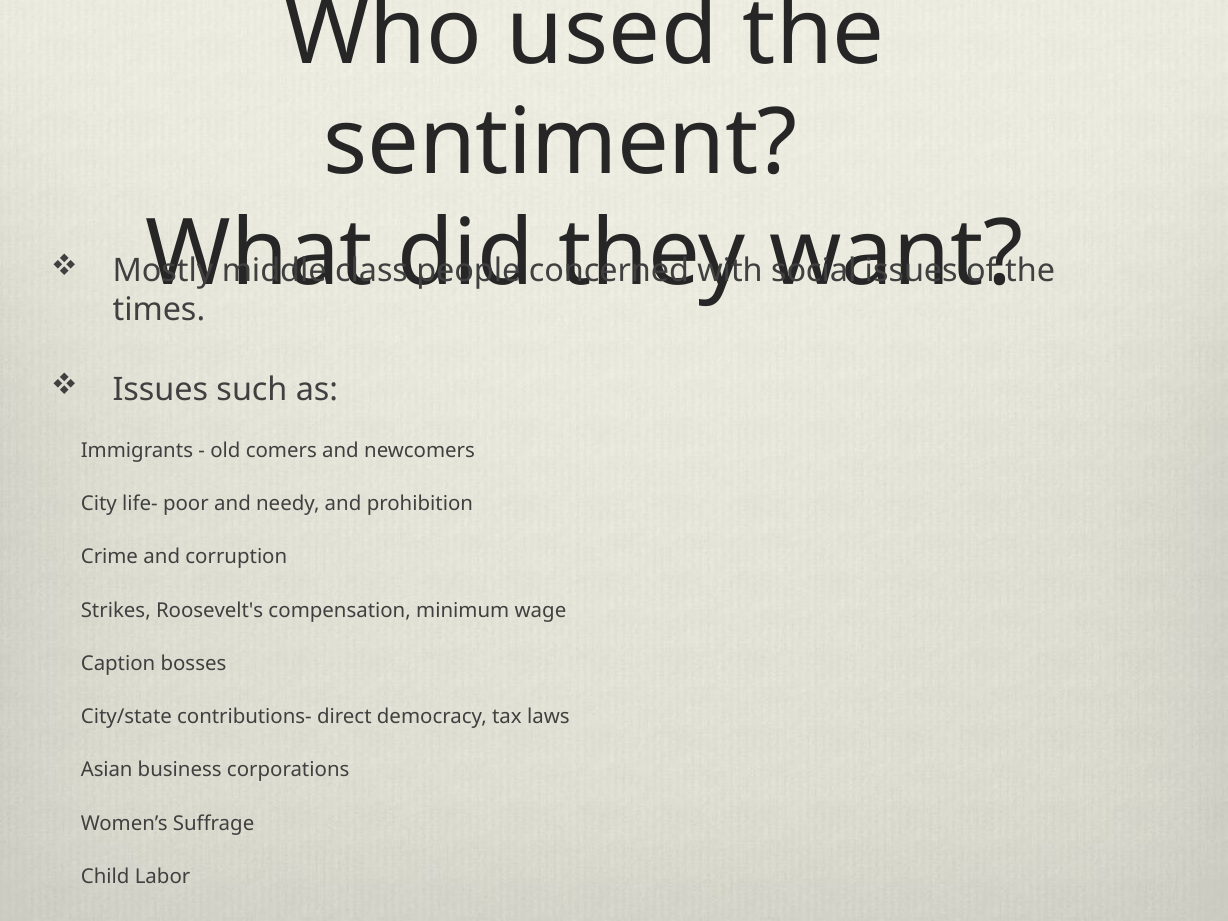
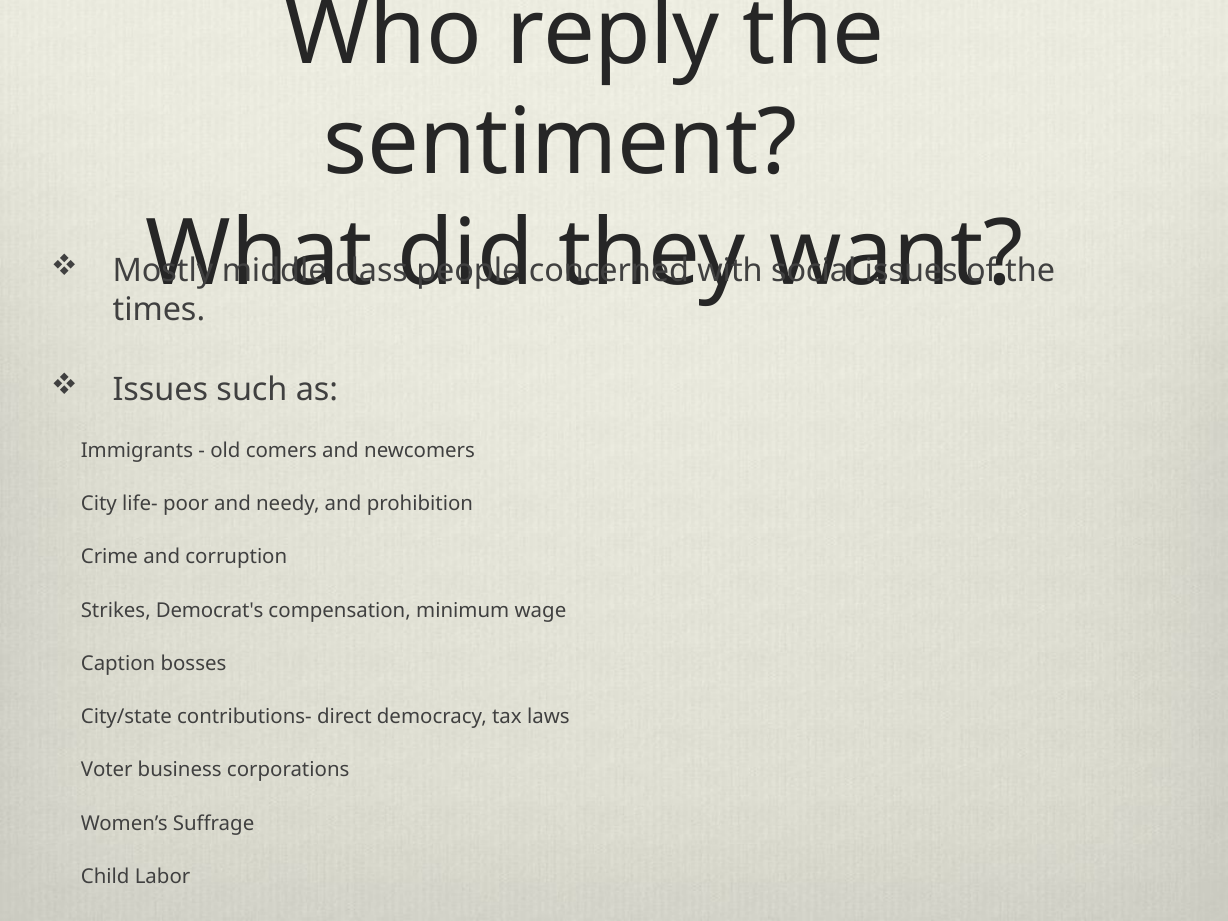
used: used -> reply
Roosevelt's: Roosevelt's -> Democrat's
Asian: Asian -> Voter
